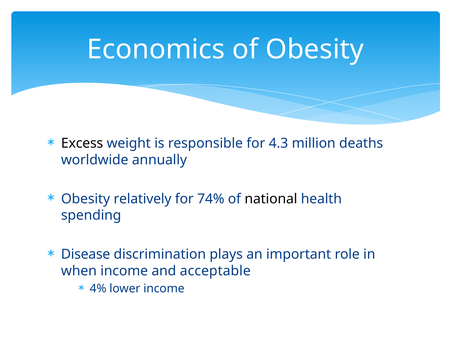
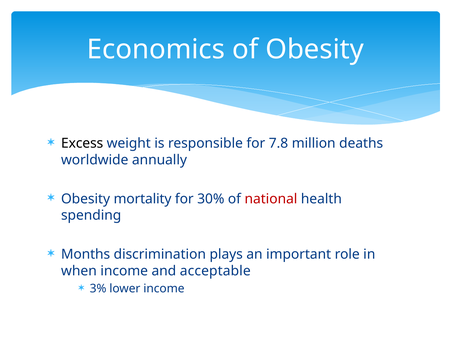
4.3: 4.3 -> 7.8
relatively: relatively -> mortality
74%: 74% -> 30%
national colour: black -> red
Disease: Disease -> Months
4%: 4% -> 3%
